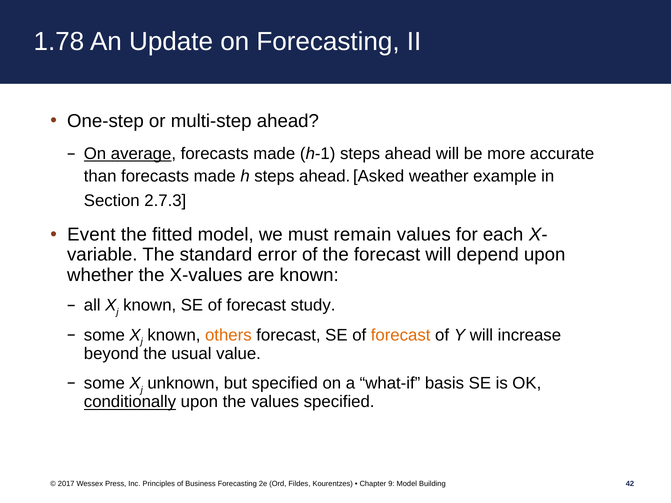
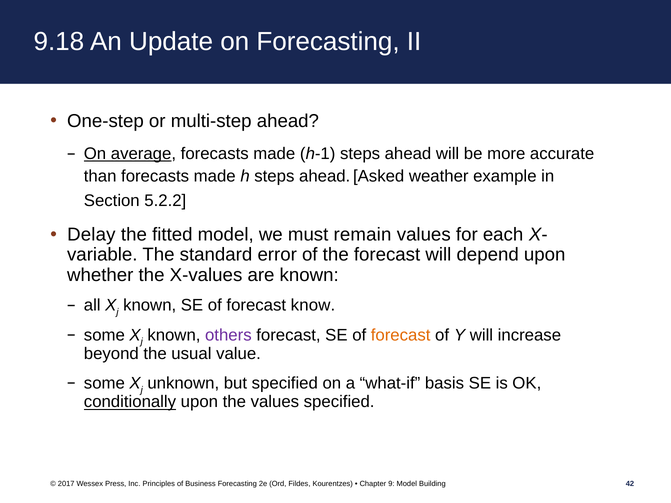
1.78: 1.78 -> 9.18
2.7.3: 2.7.3 -> 5.2.2
Event: Event -> Delay
study: study -> know
others colour: orange -> purple
